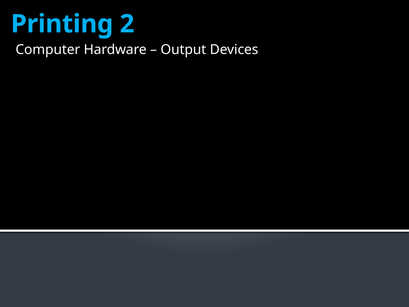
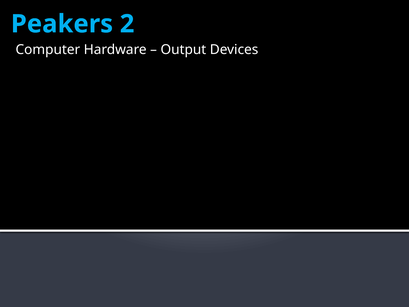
Printing: Printing -> Peakers
